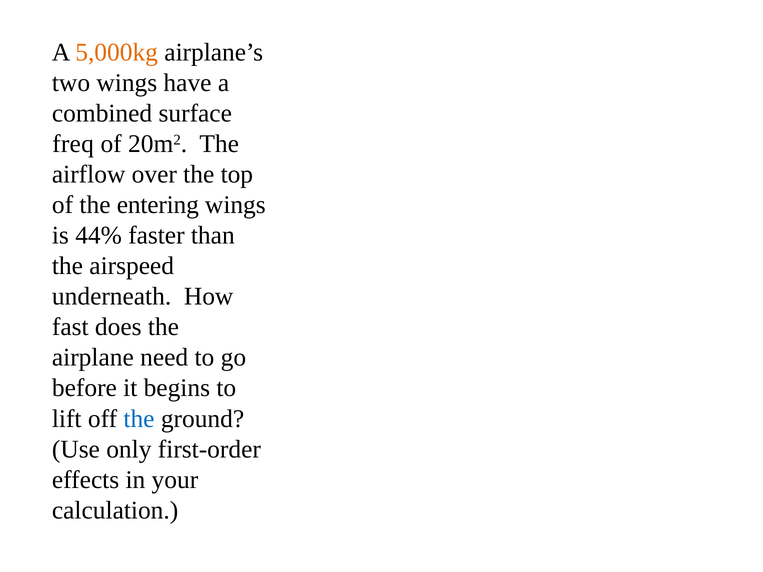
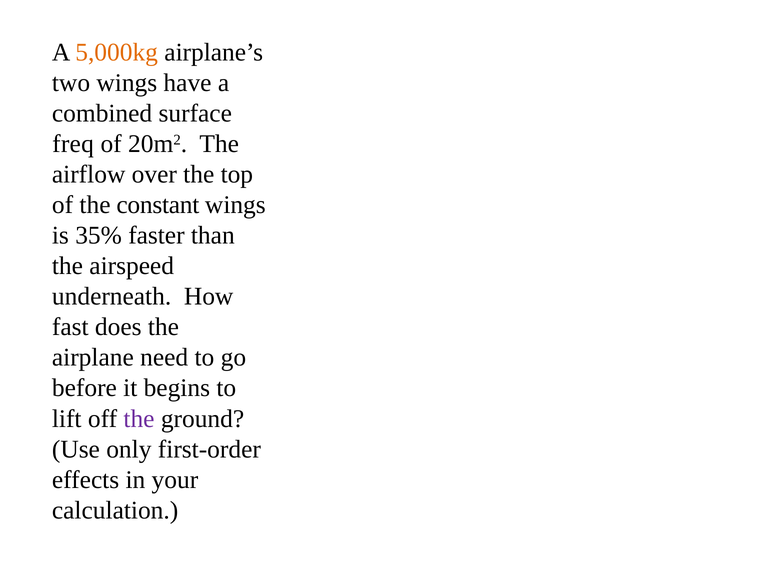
entering: entering -> constant
44%: 44% -> 35%
the at (139, 419) colour: blue -> purple
